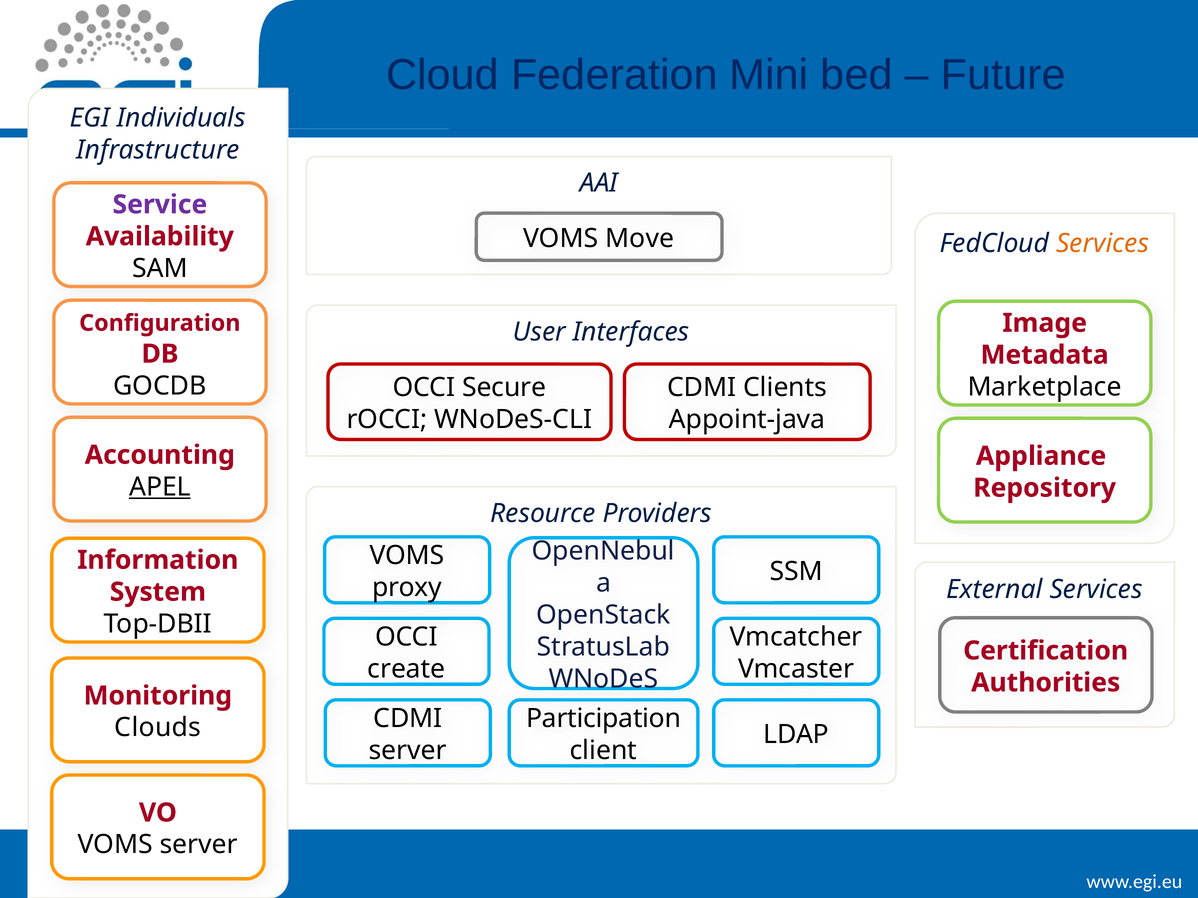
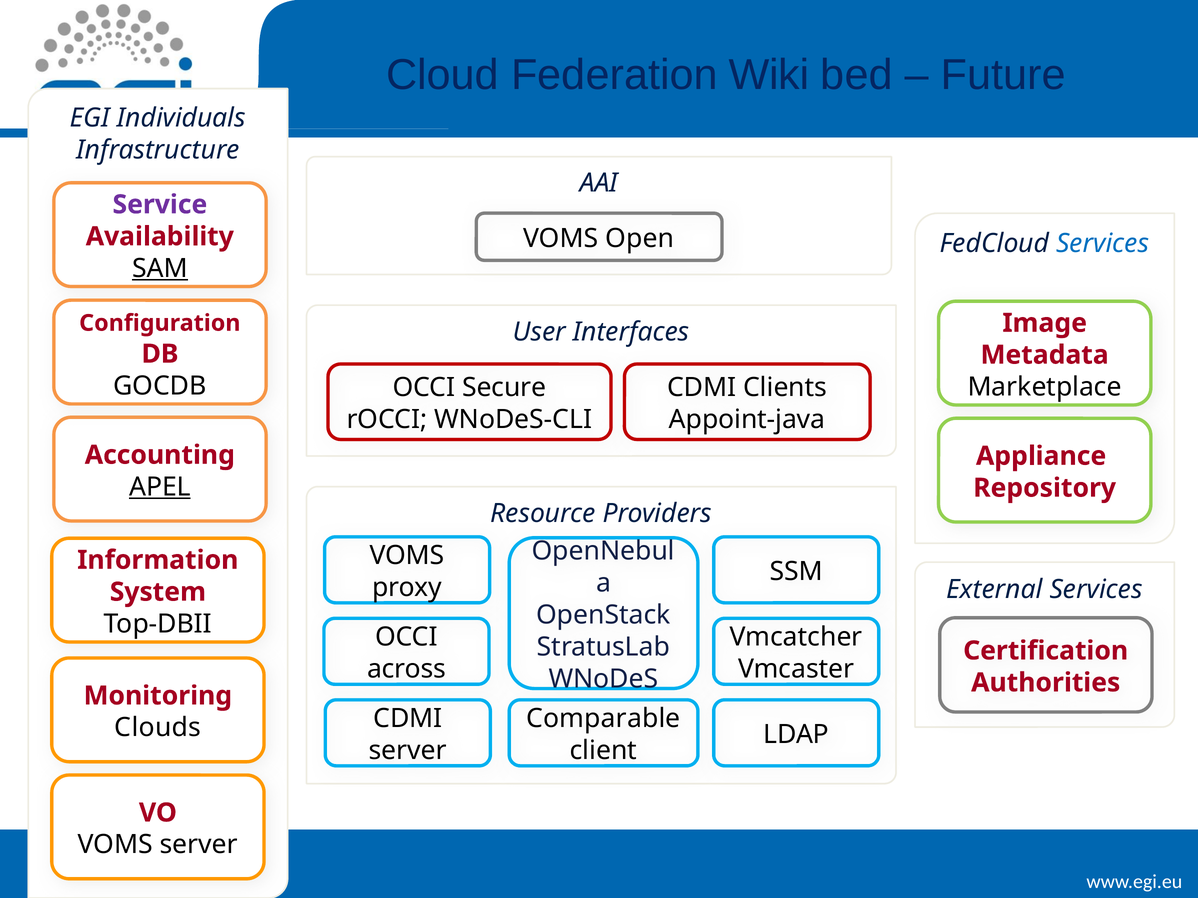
Mini: Mini -> Wiki
Move: Move -> Open
Services at (1103, 244) colour: orange -> blue
SAM underline: none -> present
create: create -> across
Participation: Participation -> Comparable
